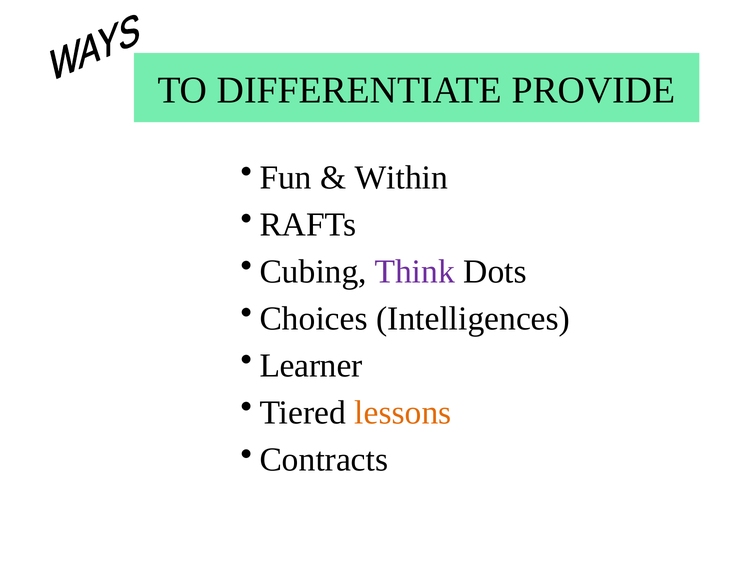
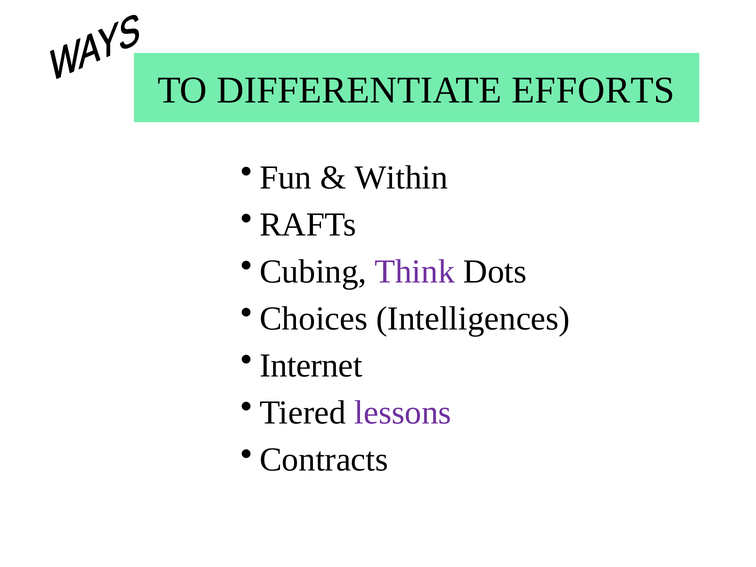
PROVIDE: PROVIDE -> EFFORTS
Learner: Learner -> Internet
lessons colour: orange -> purple
